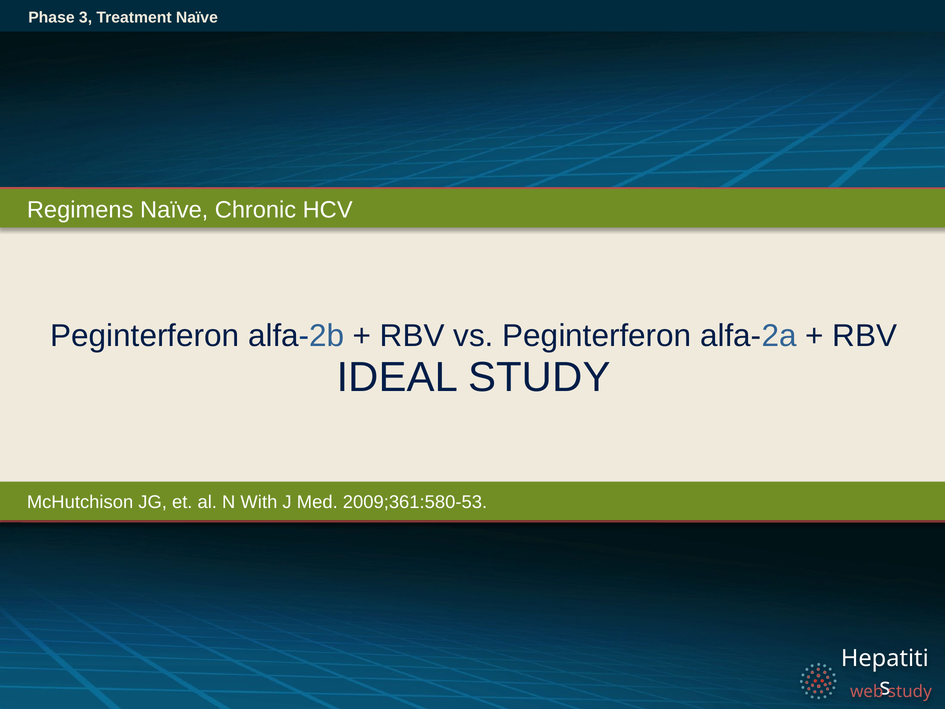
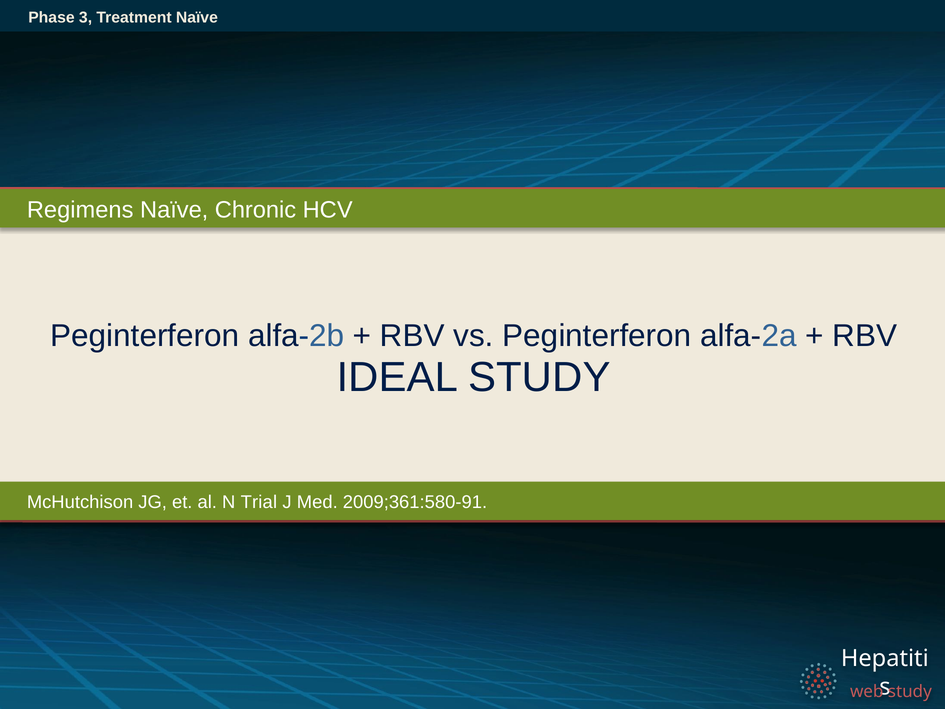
With: With -> Trial
2009;361:580-53: 2009;361:580-53 -> 2009;361:580-91
